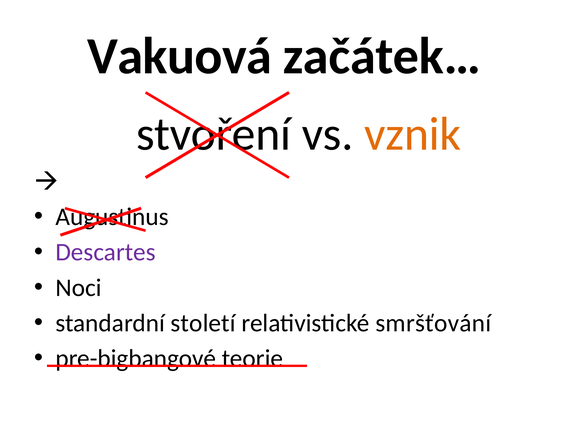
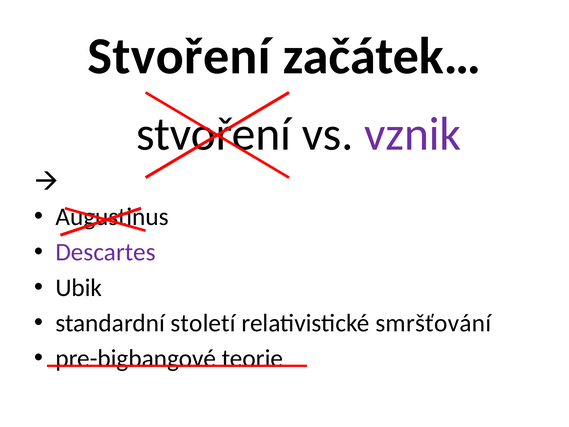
Vakuová at (180, 56): Vakuová -> Stvoření
vznik colour: orange -> purple
Noci: Noci -> Ubik
